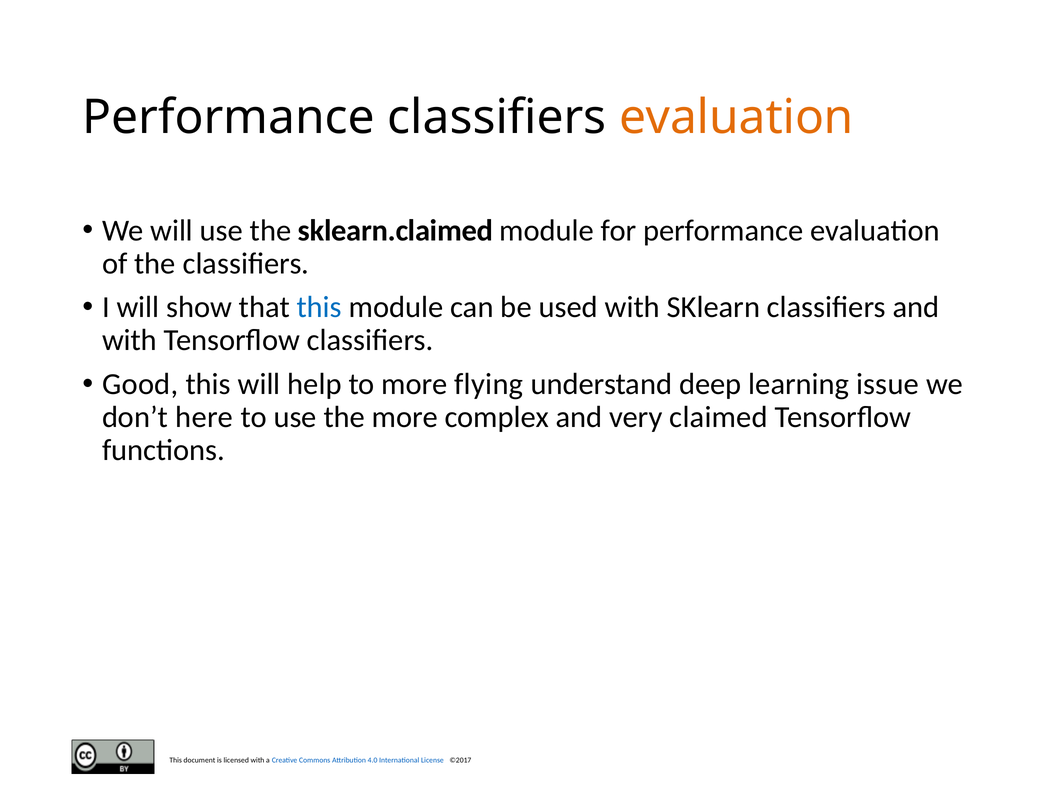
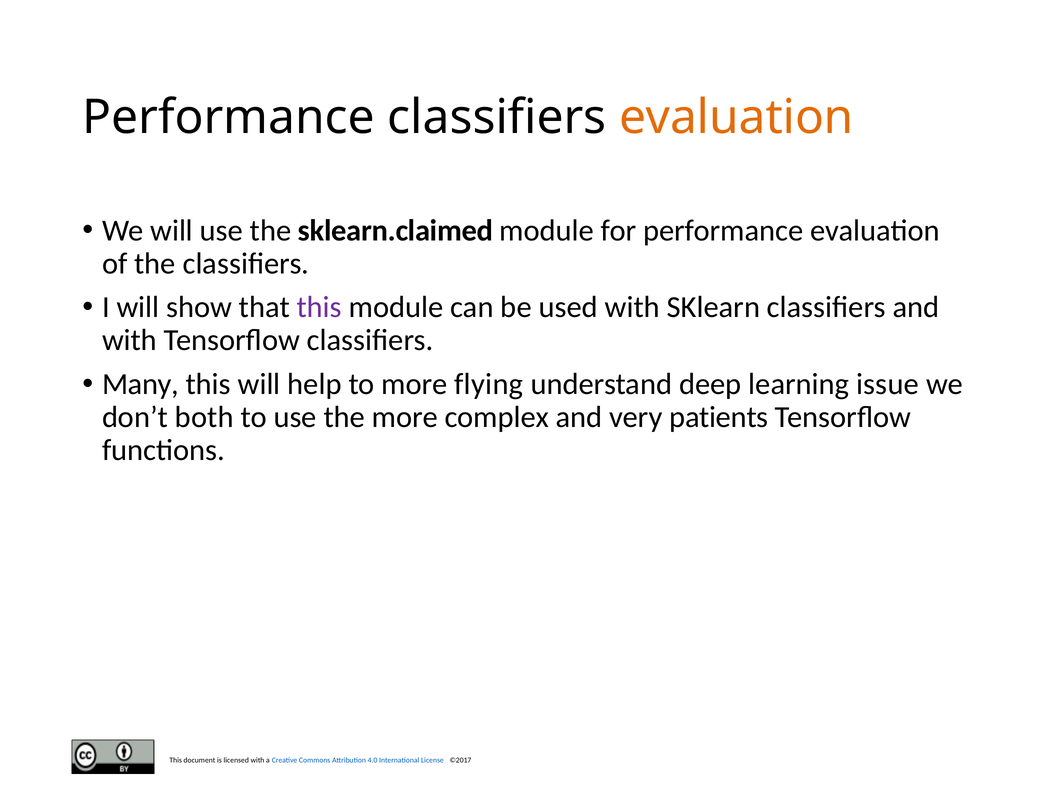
this at (319, 307) colour: blue -> purple
Good: Good -> Many
here: here -> both
claimed: claimed -> patients
